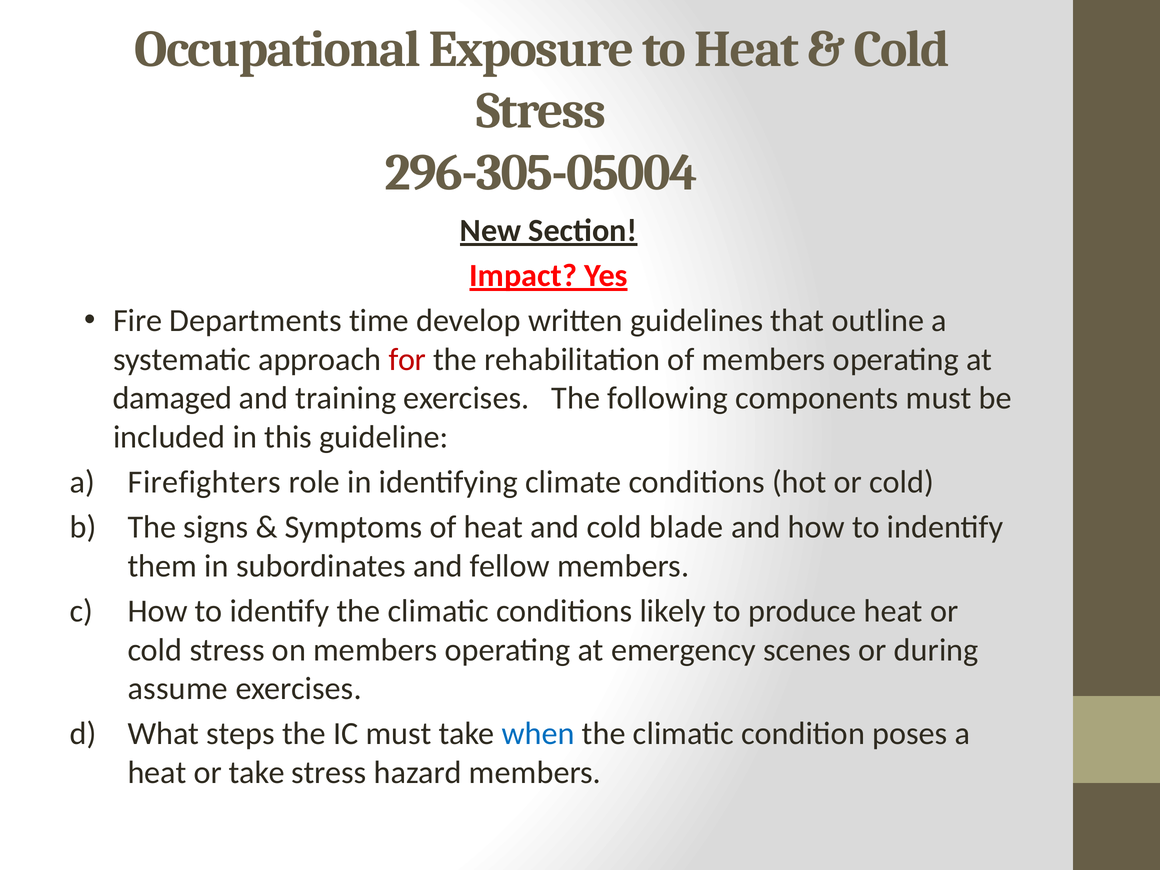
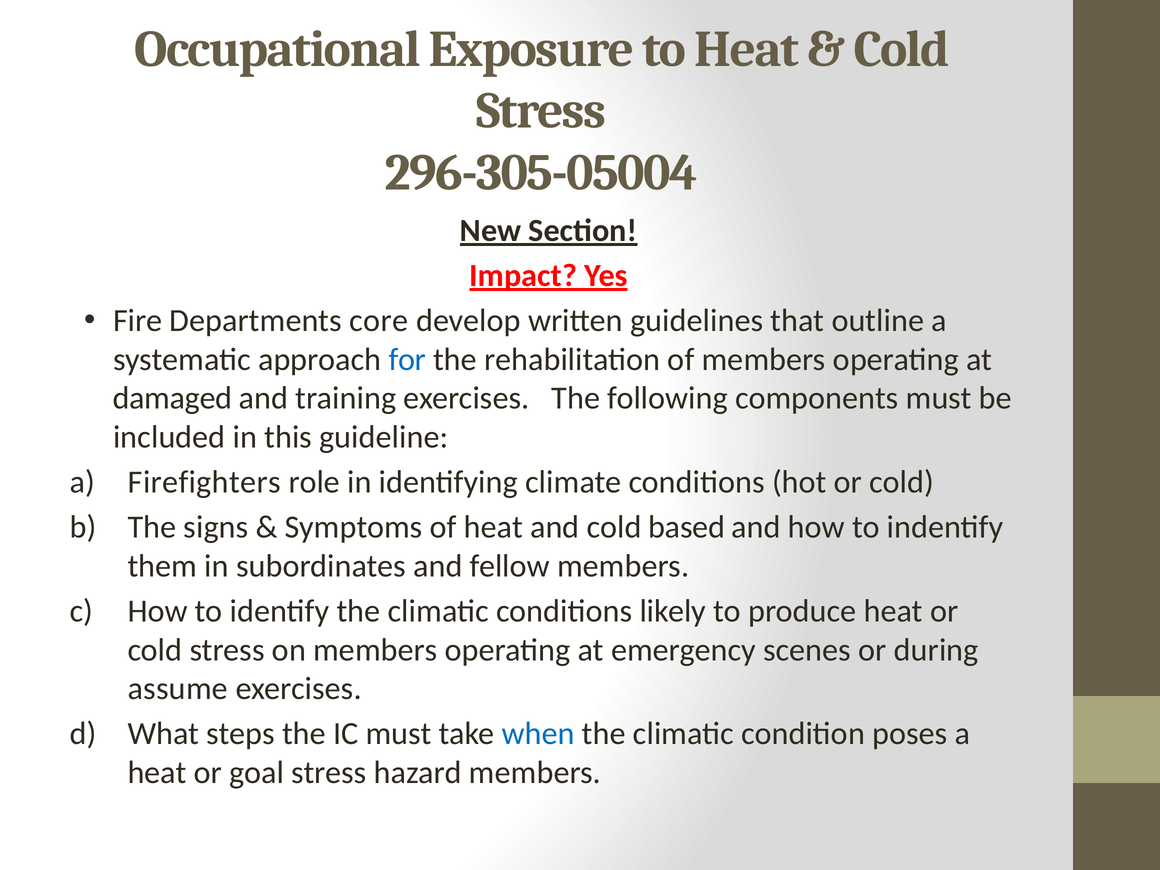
time: time -> core
for colour: red -> blue
blade: blade -> based
or take: take -> goal
